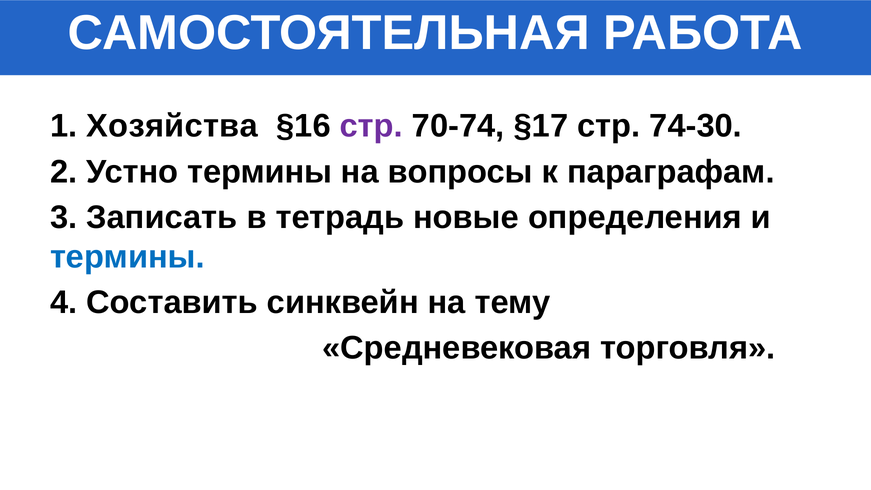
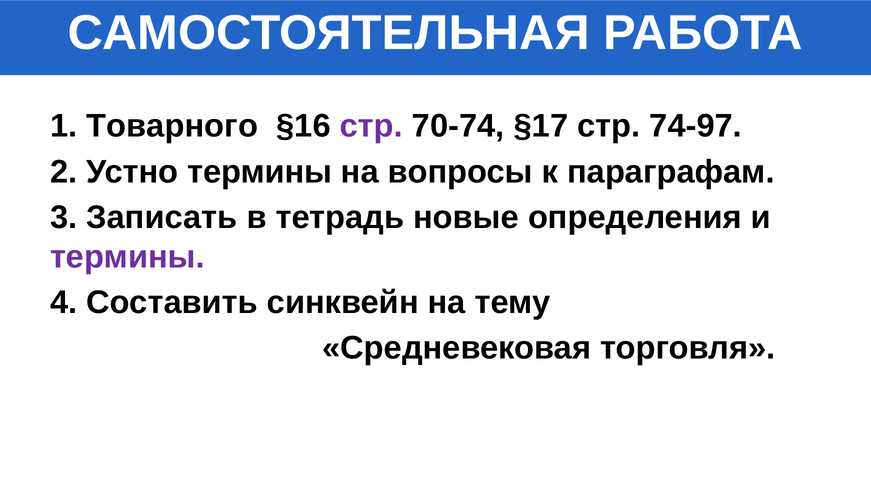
Хозяйства: Хозяйства -> Товарного
74-30: 74-30 -> 74-97
термины at (127, 257) colour: blue -> purple
